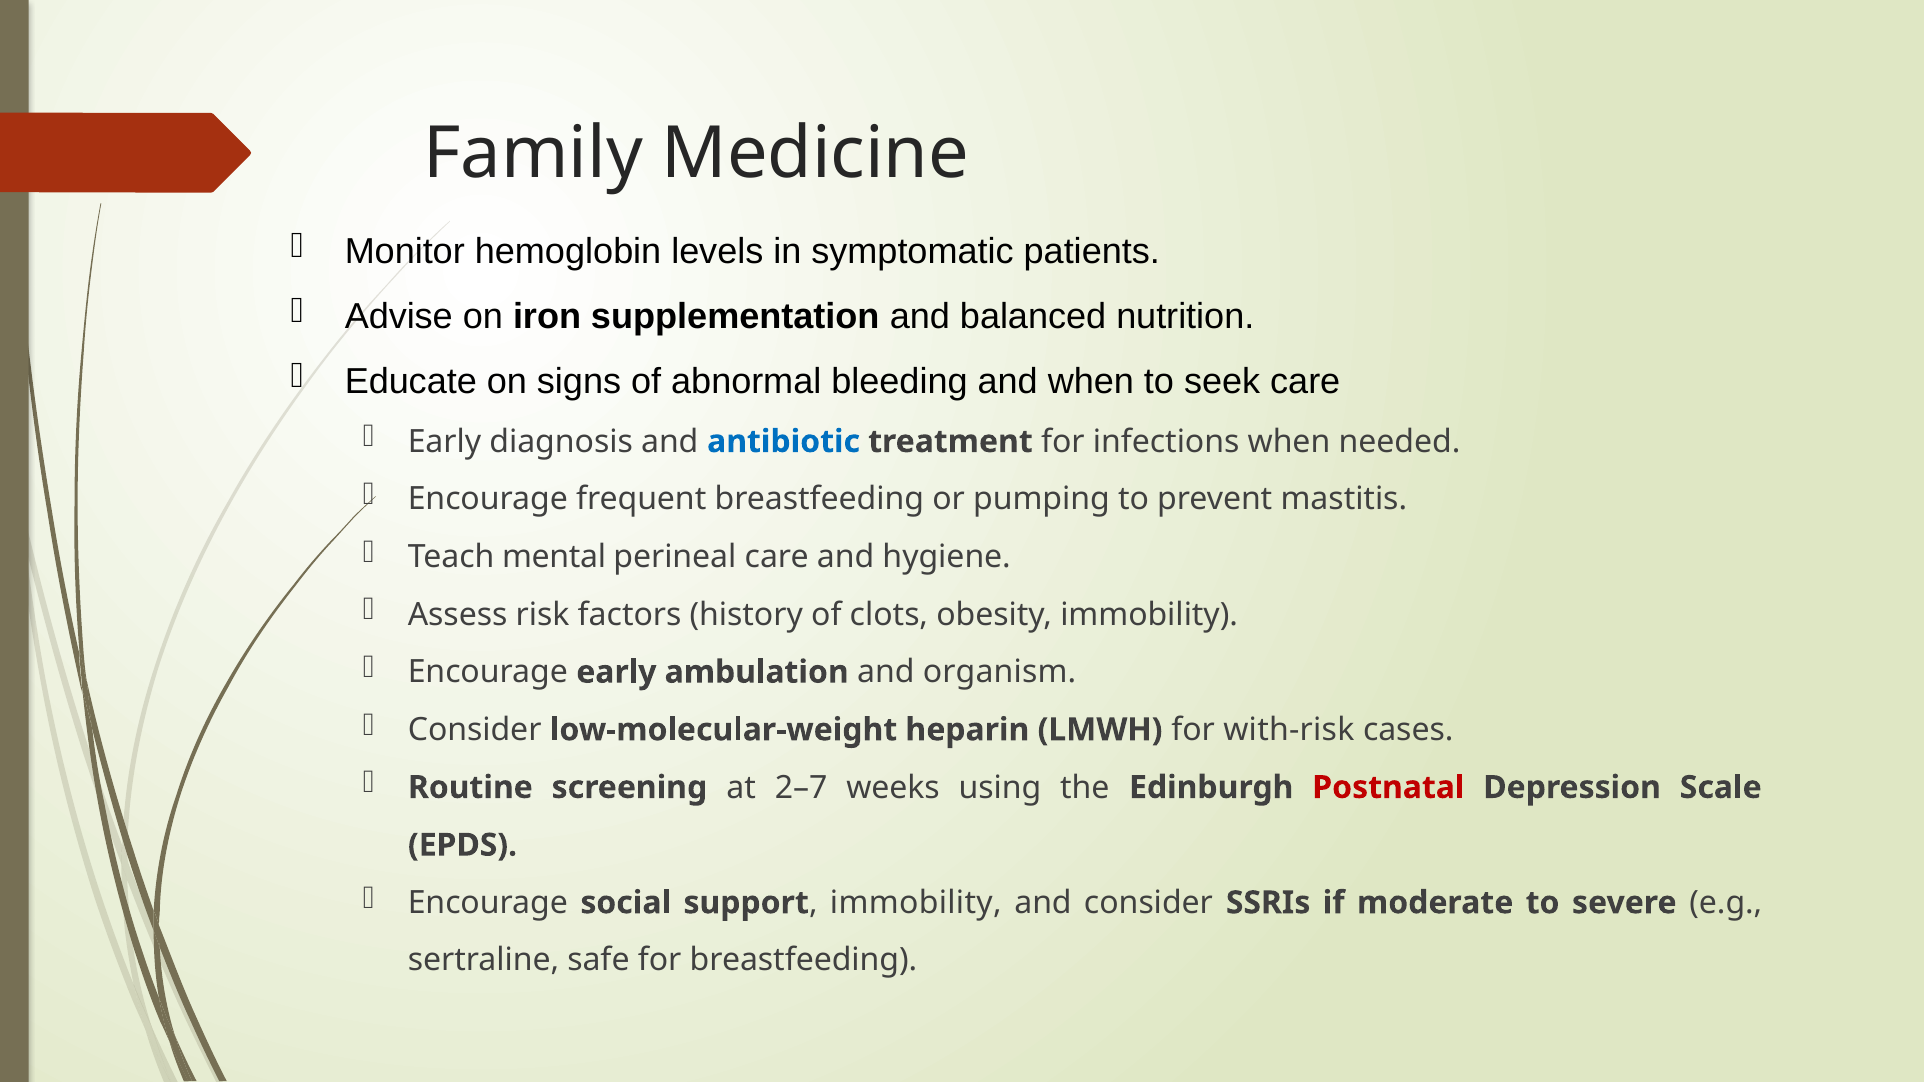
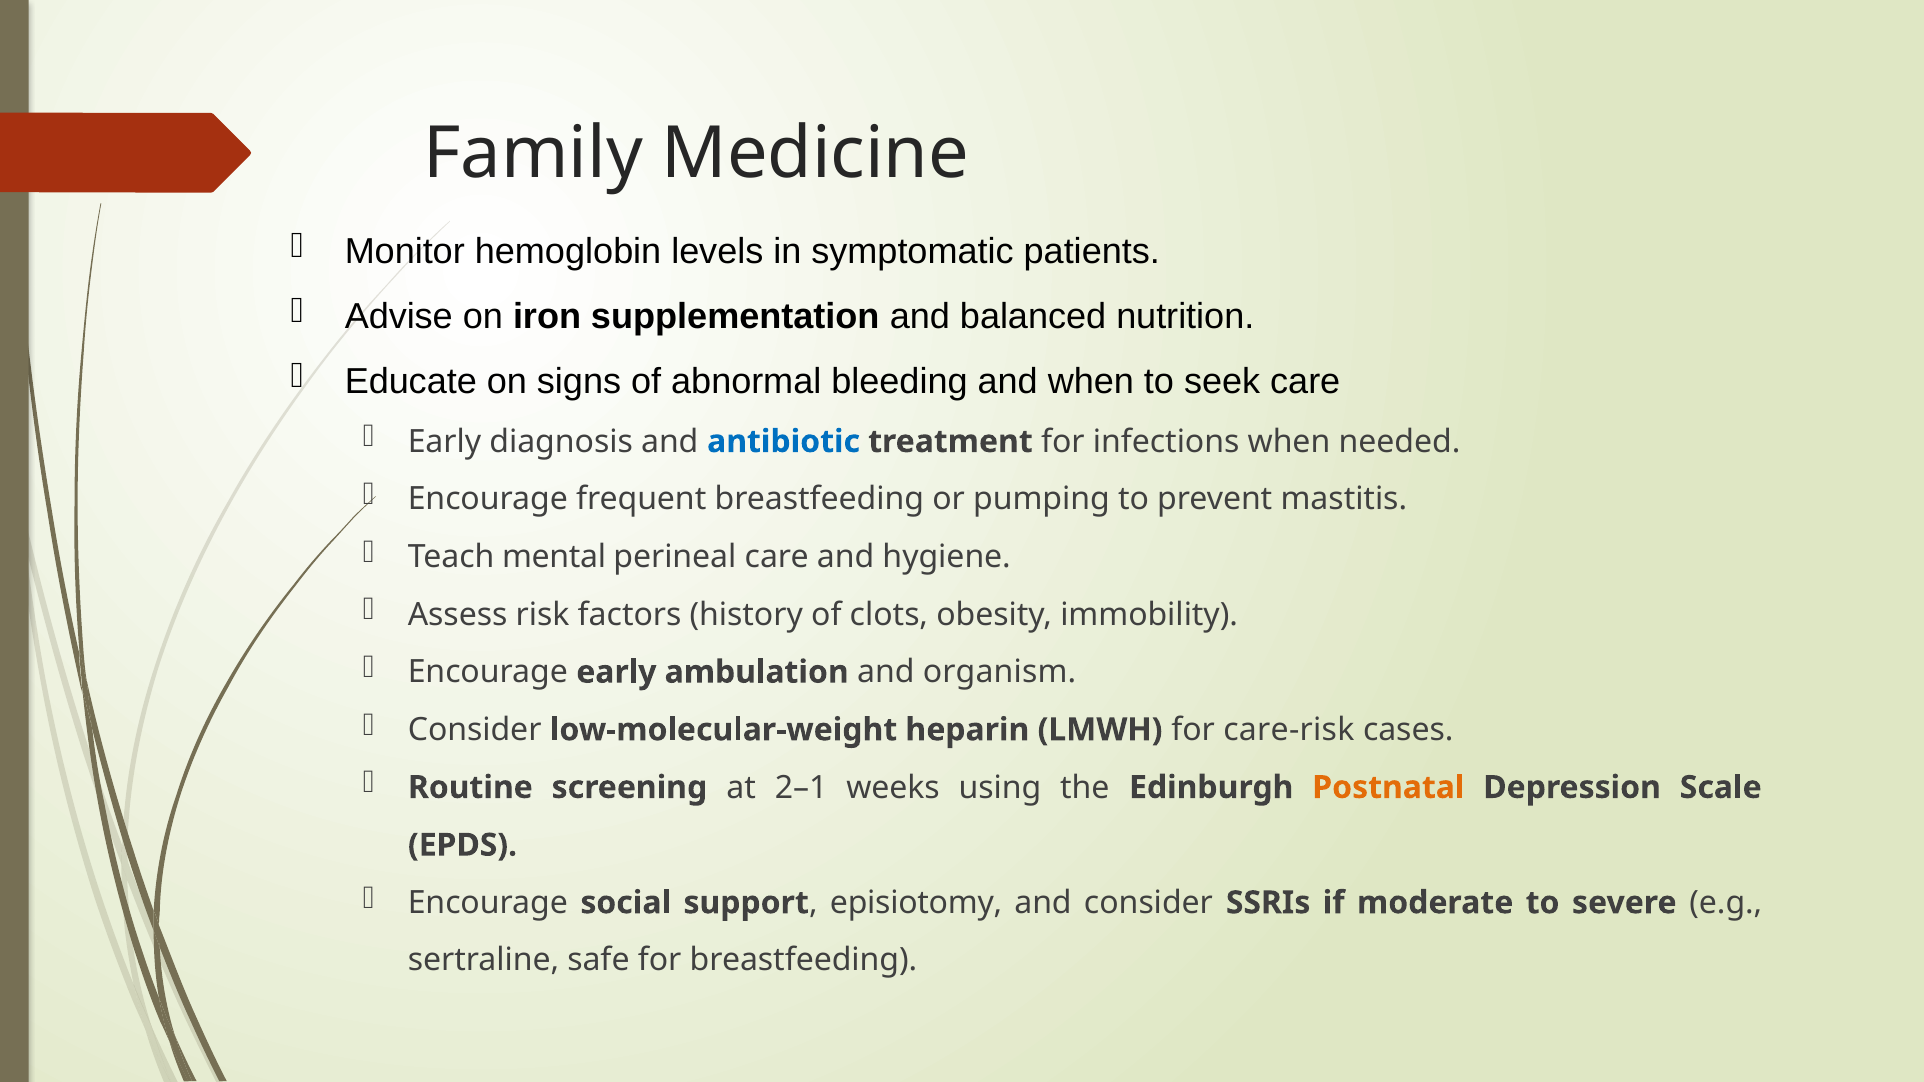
with-risk: with-risk -> care-risk
2–7: 2–7 -> 2–1
Postnatal colour: red -> orange
support immobility: immobility -> episiotomy
